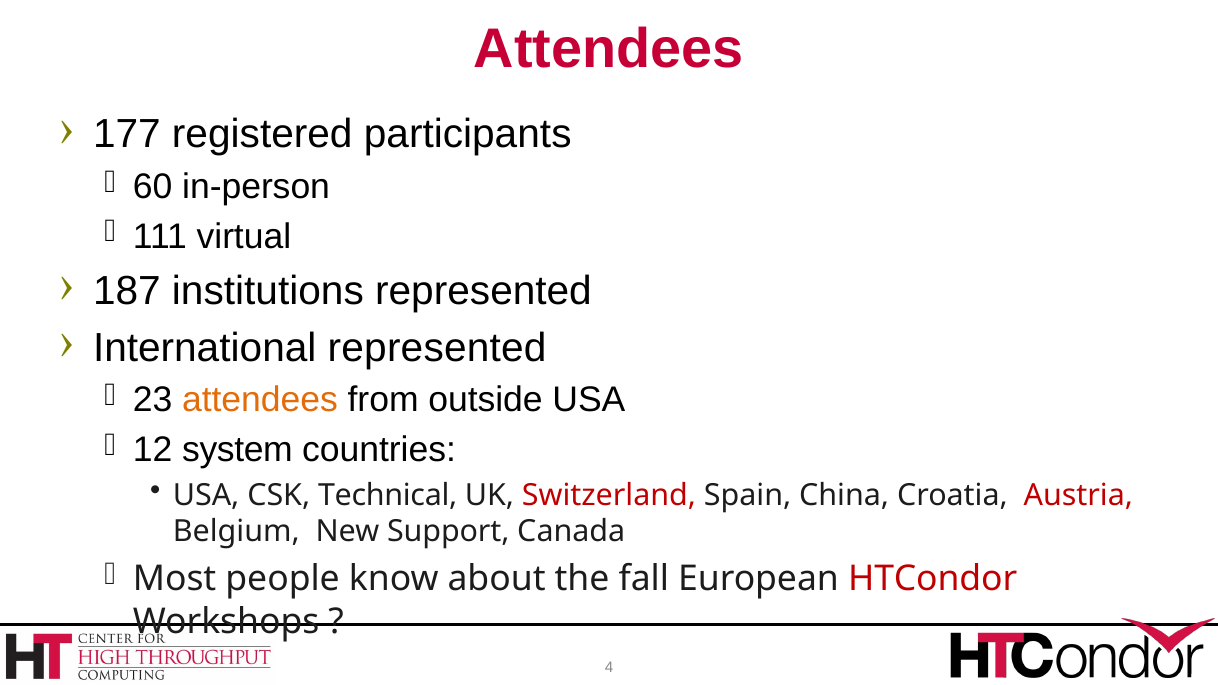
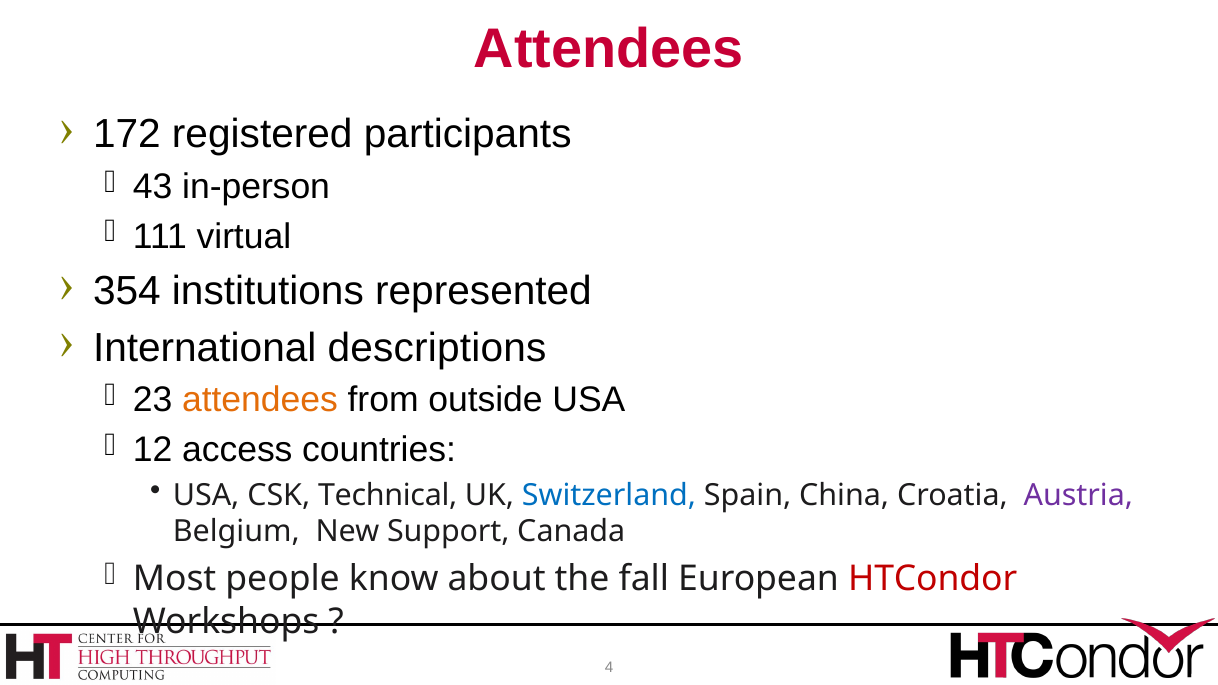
177: 177 -> 172
60: 60 -> 43
187: 187 -> 354
International represented: represented -> descriptions
system: system -> access
Switzerland colour: red -> blue
Austria colour: red -> purple
